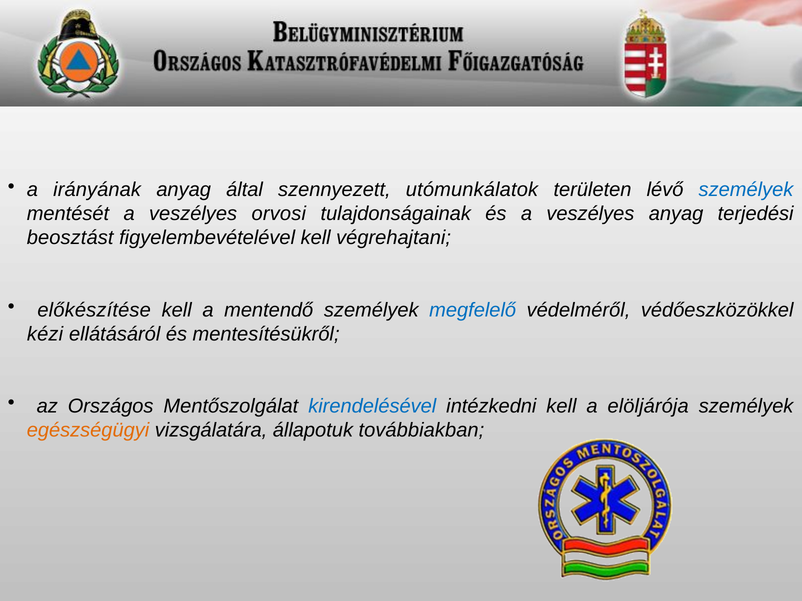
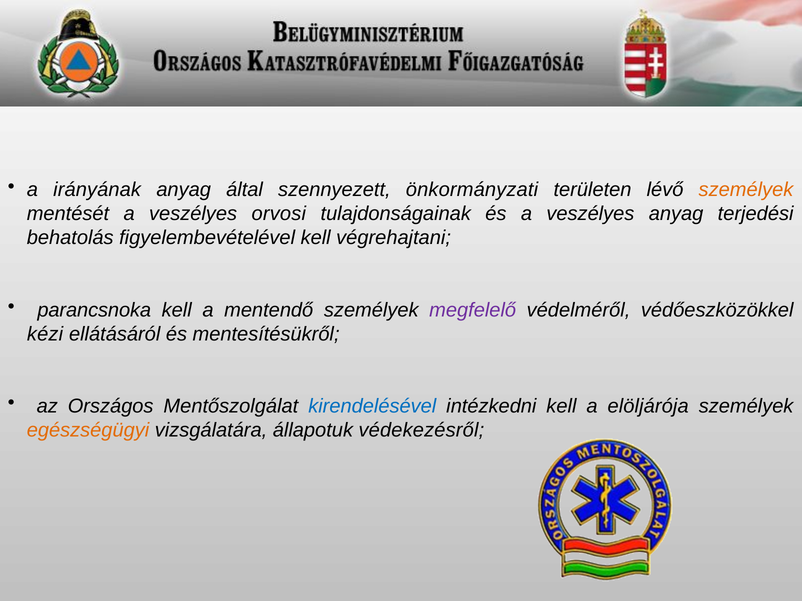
utómunkálatok: utómunkálatok -> önkormányzati
személyek at (746, 190) colour: blue -> orange
beosztást: beosztást -> behatolás
előkészítése: előkészítése -> parancsnoka
megfelelő colour: blue -> purple
továbbiakban: továbbiakban -> védekezésről
